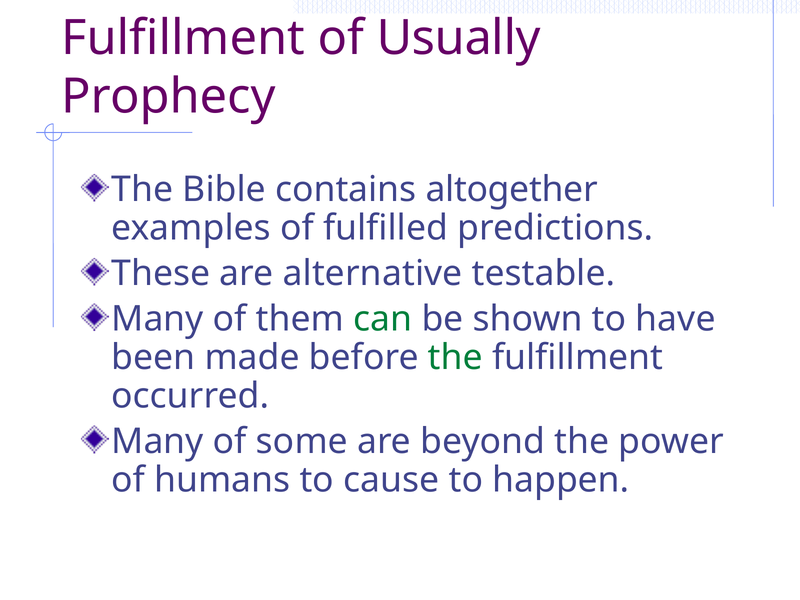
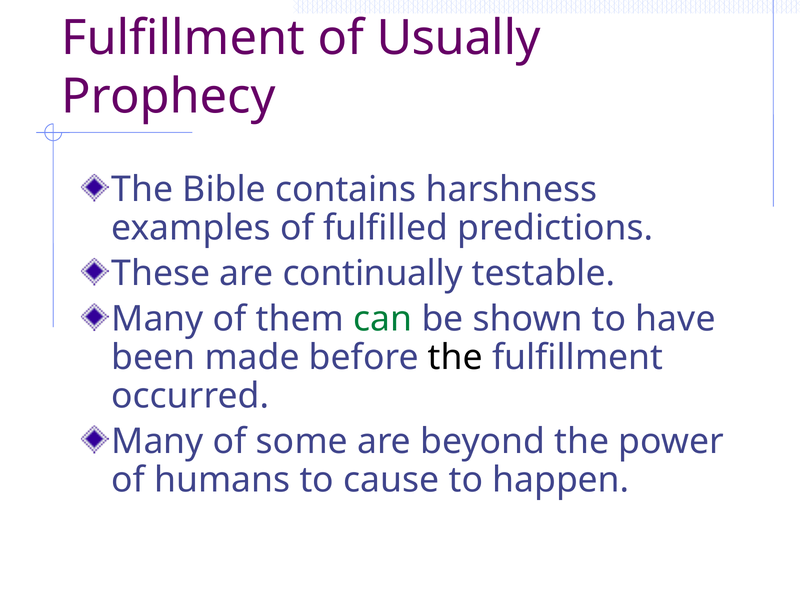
altogether: altogether -> harshness
alternative: alternative -> continually
the at (455, 358) colour: green -> black
